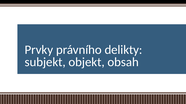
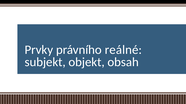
delikty: delikty -> reálné
